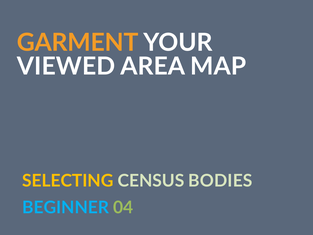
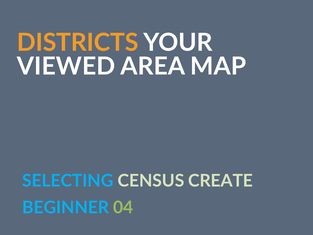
GARMENT: GARMENT -> DISTRICTS
SELECTING colour: yellow -> light blue
BODIES: BODIES -> CREATE
